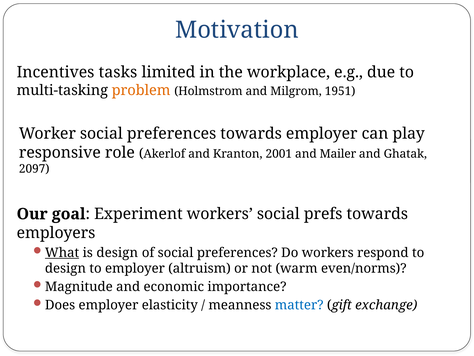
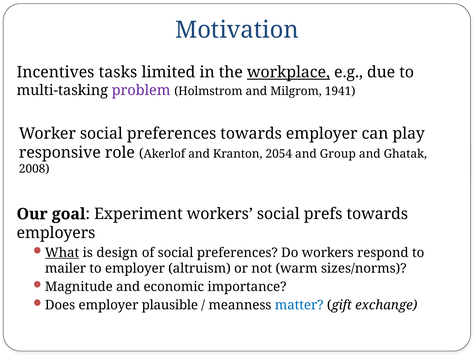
workplace underline: none -> present
problem colour: orange -> purple
1951: 1951 -> 1941
2001: 2001 -> 2054
Mailer: Mailer -> Group
2097: 2097 -> 2008
design at (65, 268): design -> mailer
even/norms: even/norms -> sizes/norms
elasticity: elasticity -> plausible
